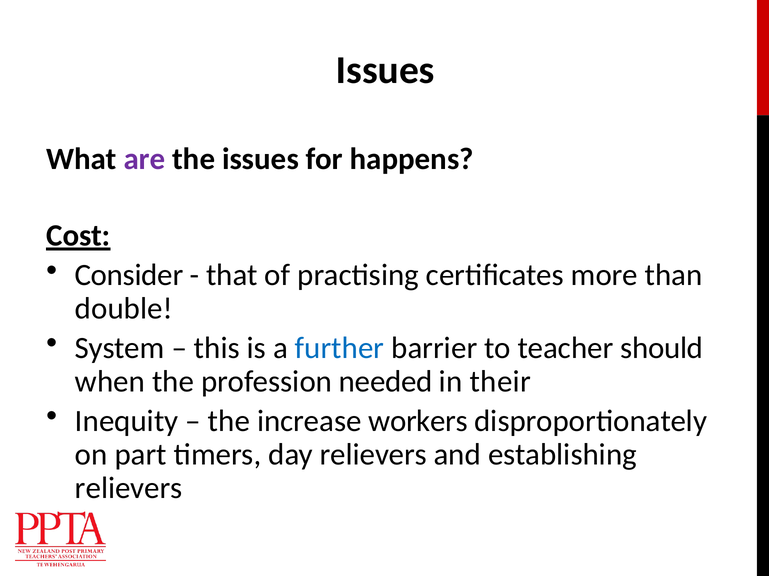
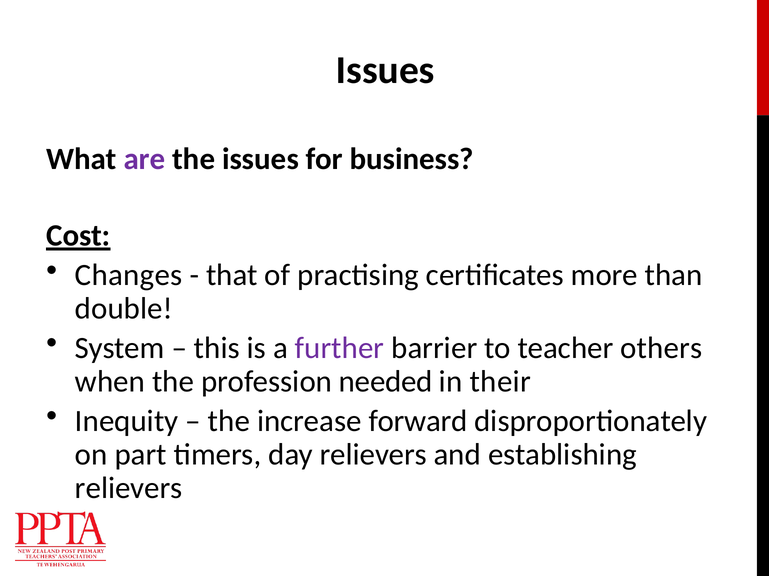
happens: happens -> business
Consider: Consider -> Changes
further colour: blue -> purple
should: should -> others
workers: workers -> forward
